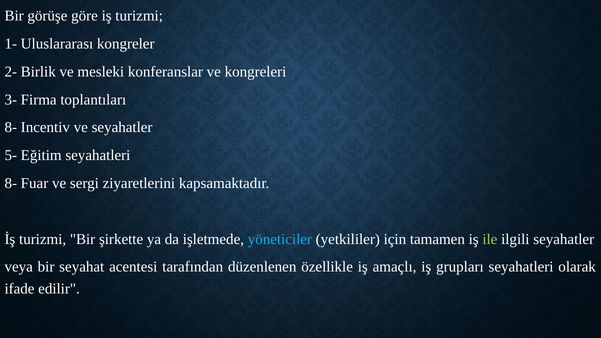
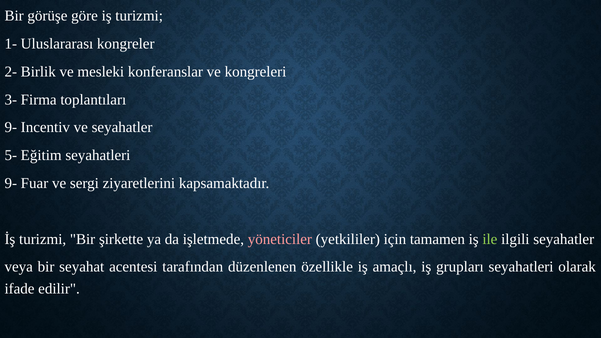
8- at (11, 128): 8- -> 9-
8- at (11, 183): 8- -> 9-
yöneticiler colour: light blue -> pink
